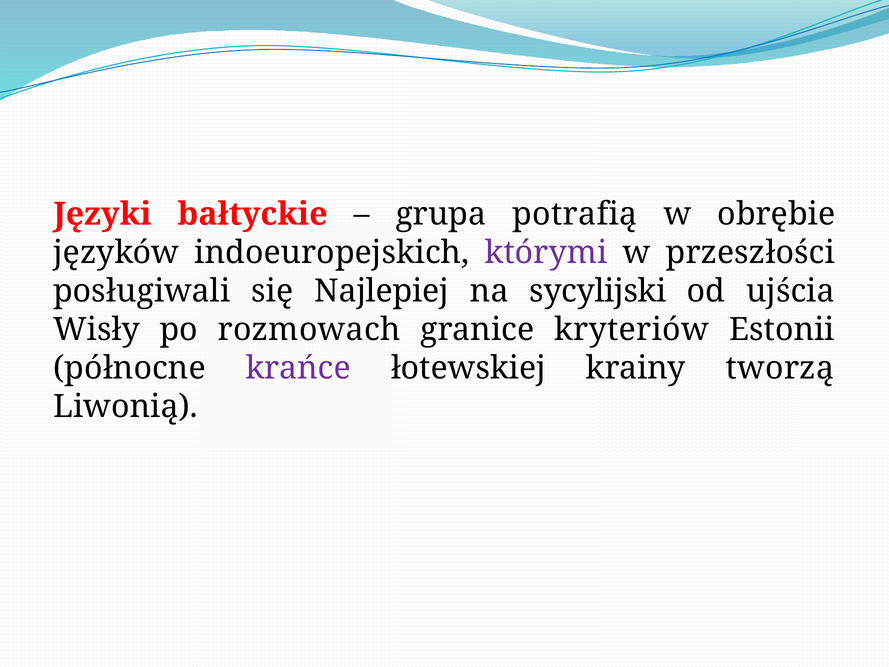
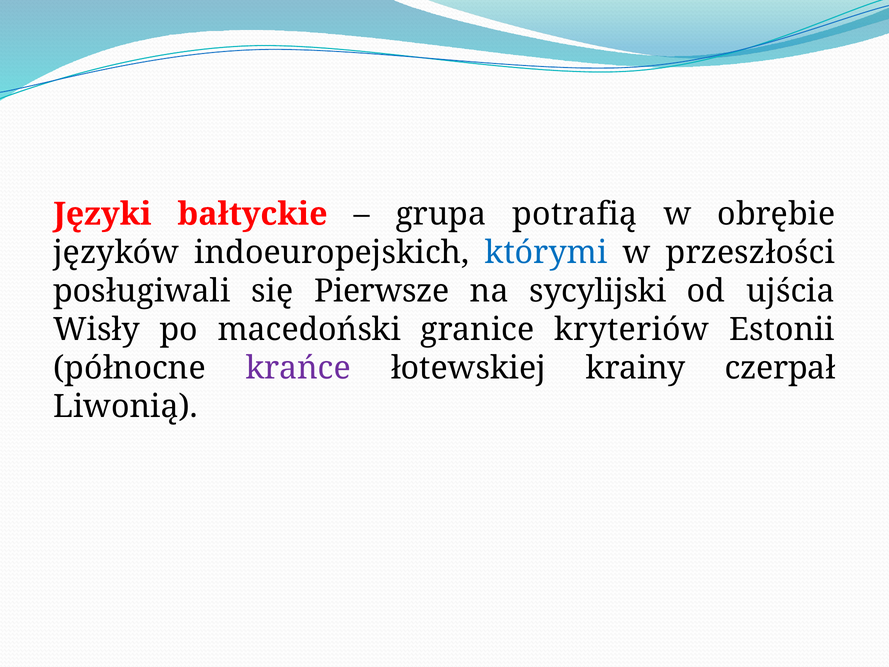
którymi colour: purple -> blue
Najlepiej: Najlepiej -> Pierwsze
rozmowach: rozmowach -> macedoński
tworzą: tworzą -> czerpał
